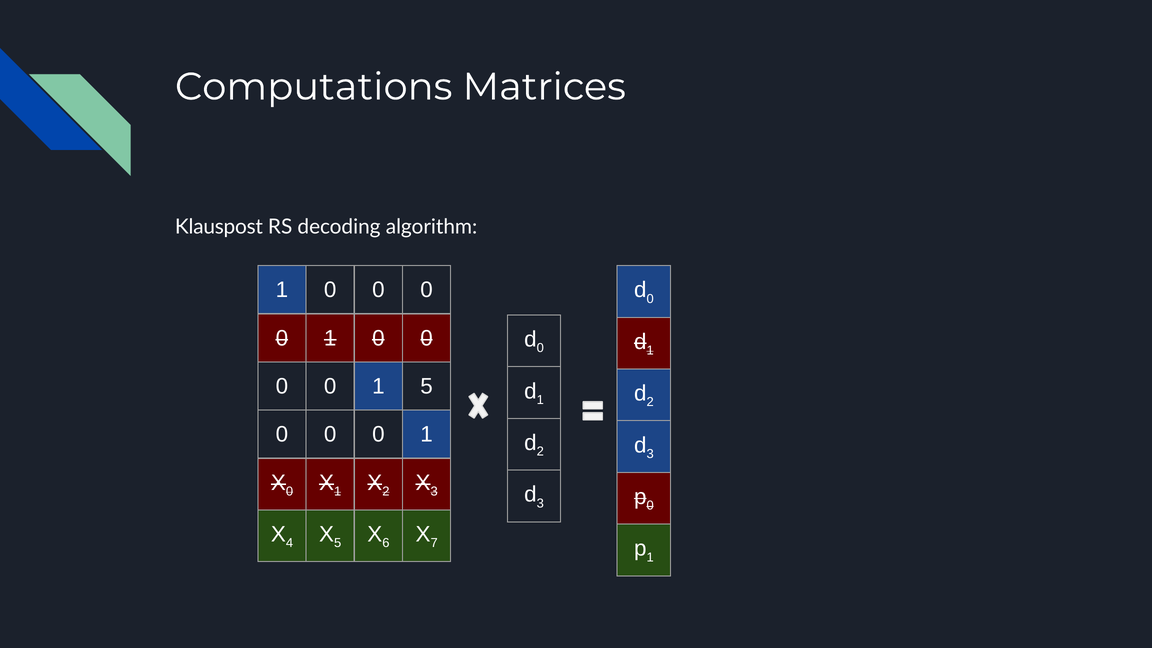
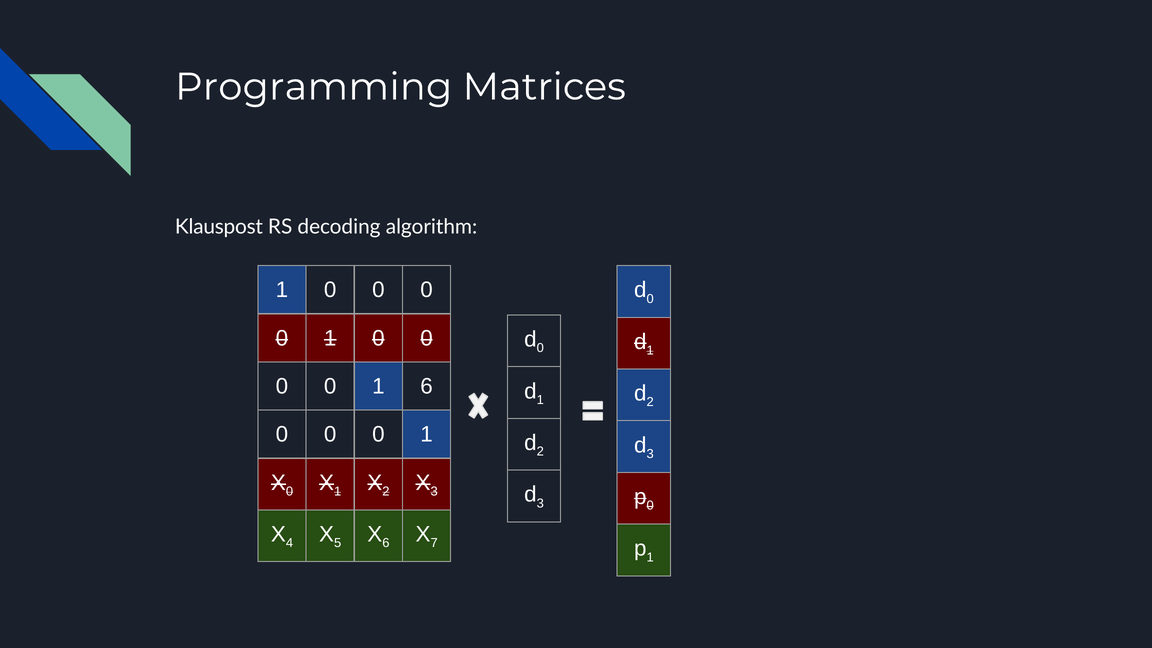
Computations: Computations -> Programming
1 5: 5 -> 6
